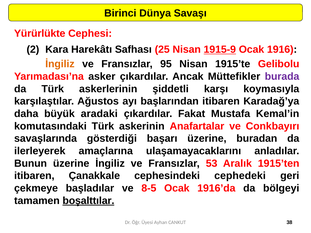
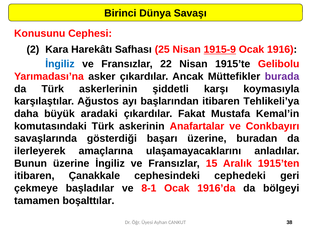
Yürürlükte: Yürürlükte -> Konusunu
İngiliz at (60, 64) colour: orange -> blue
95: 95 -> 22
Karadağ’ya: Karadağ’ya -> Tehlikeli’ya
53: 53 -> 15
8-5: 8-5 -> 8-1
boşalttılar underline: present -> none
